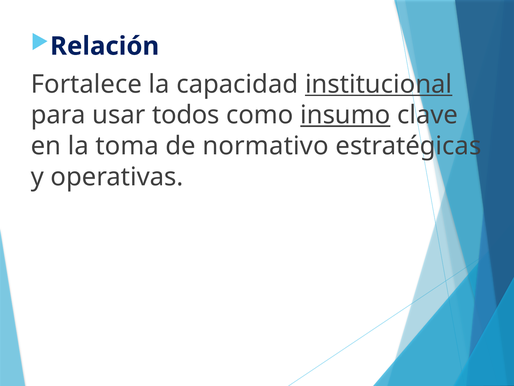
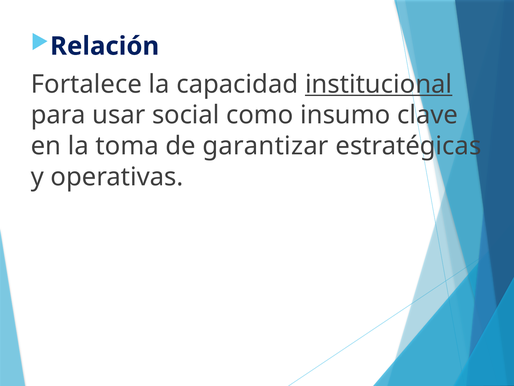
todos: todos -> social
insumo underline: present -> none
normativo: normativo -> garantizar
